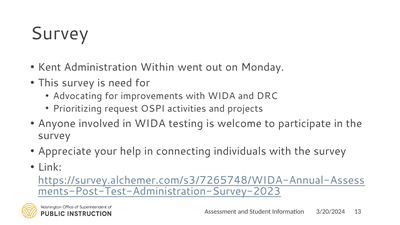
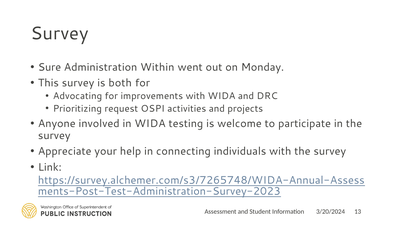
Kent: Kent -> Sure
need: need -> both
